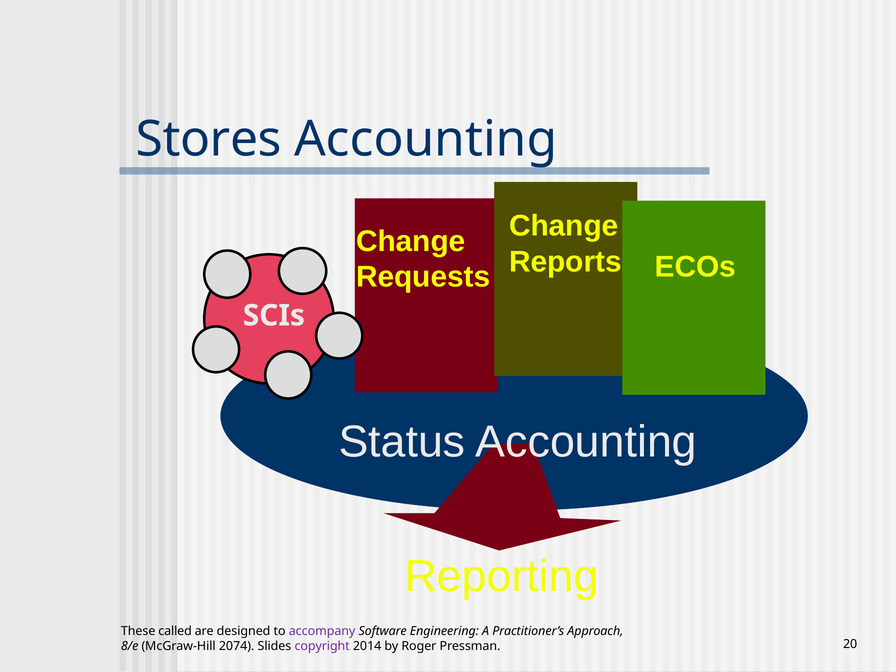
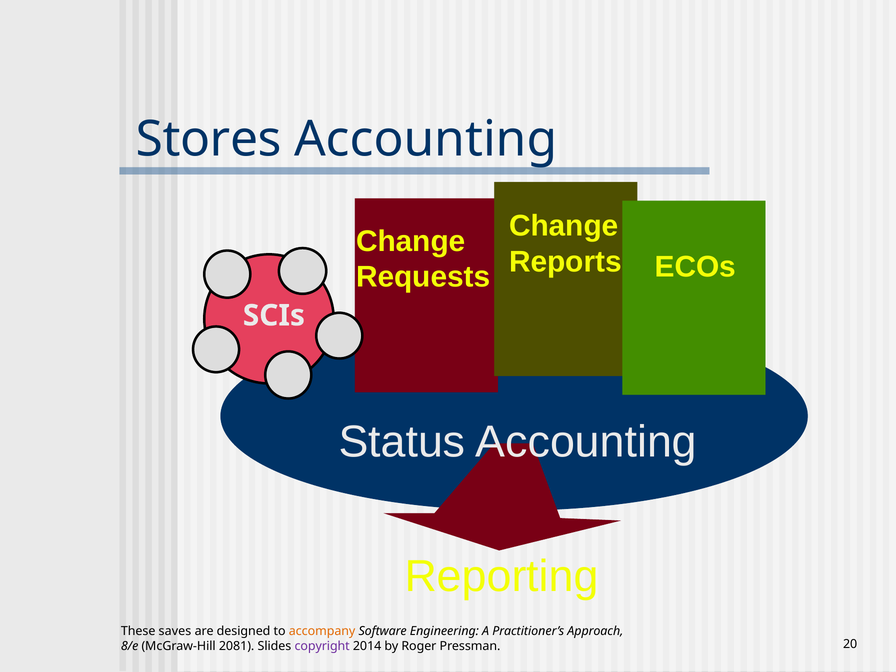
called: called -> saves
accompany colour: purple -> orange
2074: 2074 -> 2081
